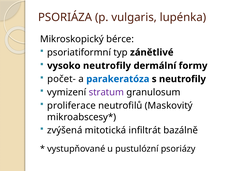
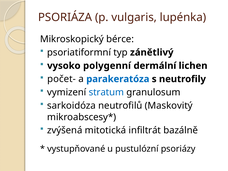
zánětlivé: zánětlivé -> zánětlivý
vysoko neutrofily: neutrofily -> polygenní
formy: formy -> lichen
stratum colour: purple -> blue
proliferace: proliferace -> sarkoidóza
